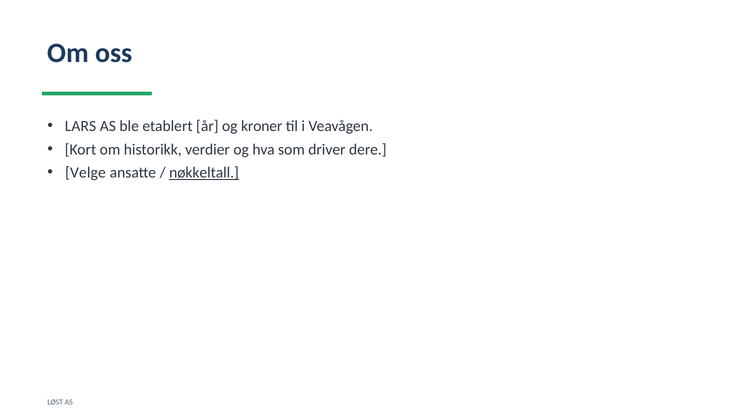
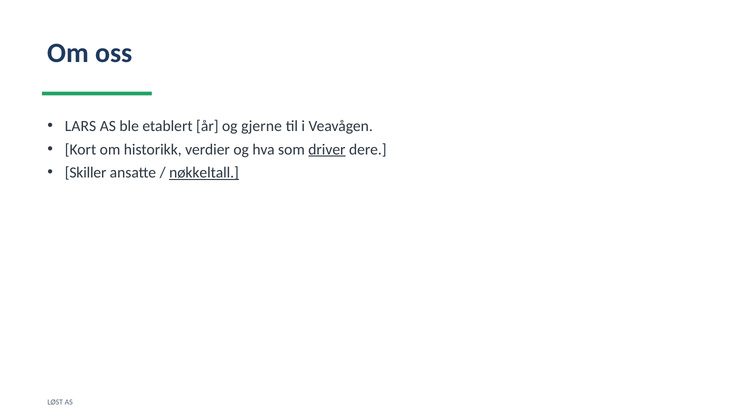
kroner: kroner -> gjerne
driver underline: none -> present
Velge: Velge -> Skiller
